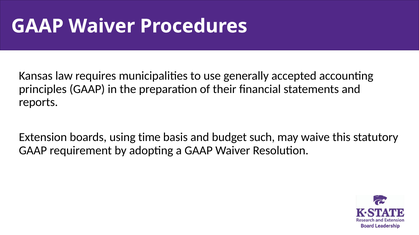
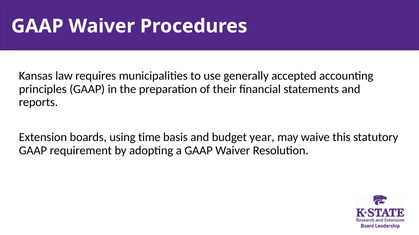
such: such -> year
